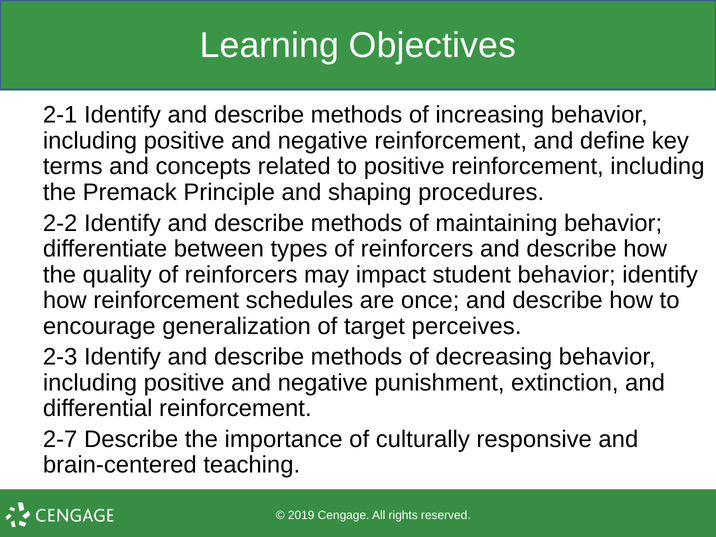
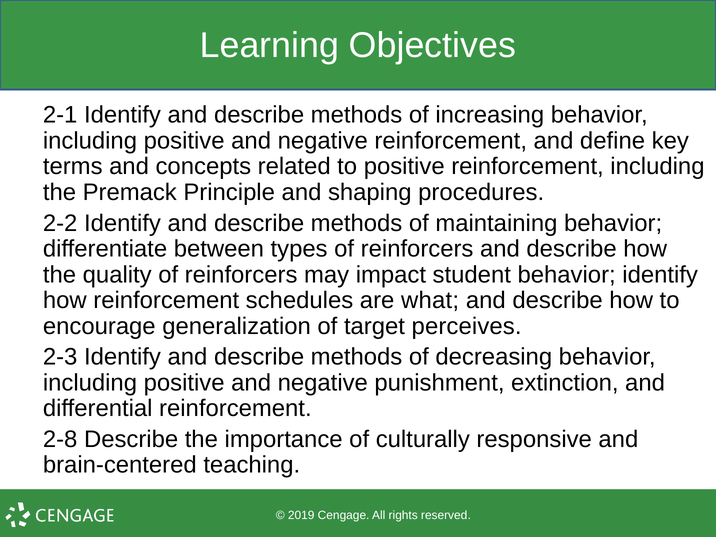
once: once -> what
2-7: 2-7 -> 2-8
